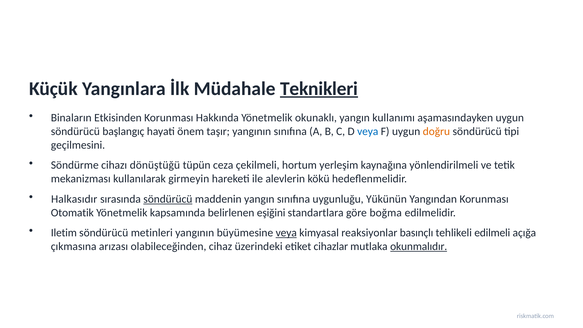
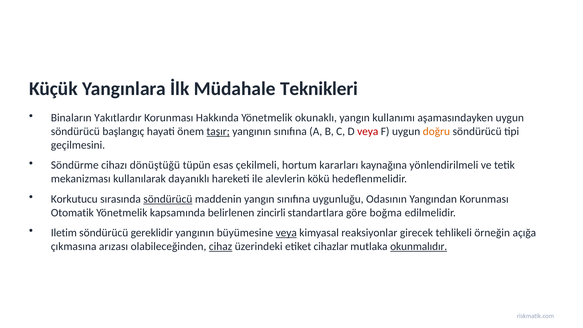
Teknikleri underline: present -> none
Etkisinden: Etkisinden -> Yakıtlardır
taşır underline: none -> present
veya at (368, 131) colour: blue -> red
ceza: ceza -> esas
yerleşim: yerleşim -> kararları
girmeyin: girmeyin -> dayanıklı
Halkasıdır: Halkasıdır -> Korkutucu
Yükünün: Yükünün -> Odasının
eşiğini: eşiğini -> zincirli
metinleri: metinleri -> gereklidir
basınçlı: basınçlı -> girecek
edilmeli: edilmeli -> örneğin
cihaz underline: none -> present
